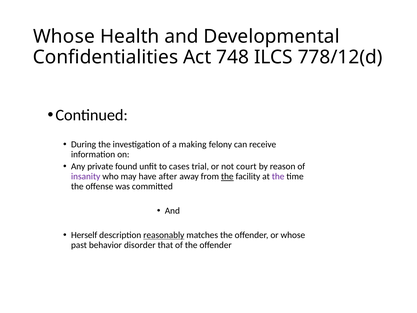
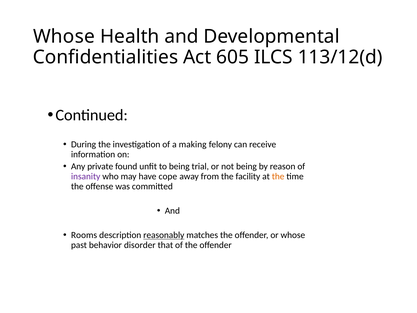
748: 748 -> 605
778/12(d: 778/12(d -> 113/12(d
to cases: cases -> being
not court: court -> being
after: after -> cope
the at (227, 176) underline: present -> none
the at (278, 176) colour: purple -> orange
Herself: Herself -> Rooms
